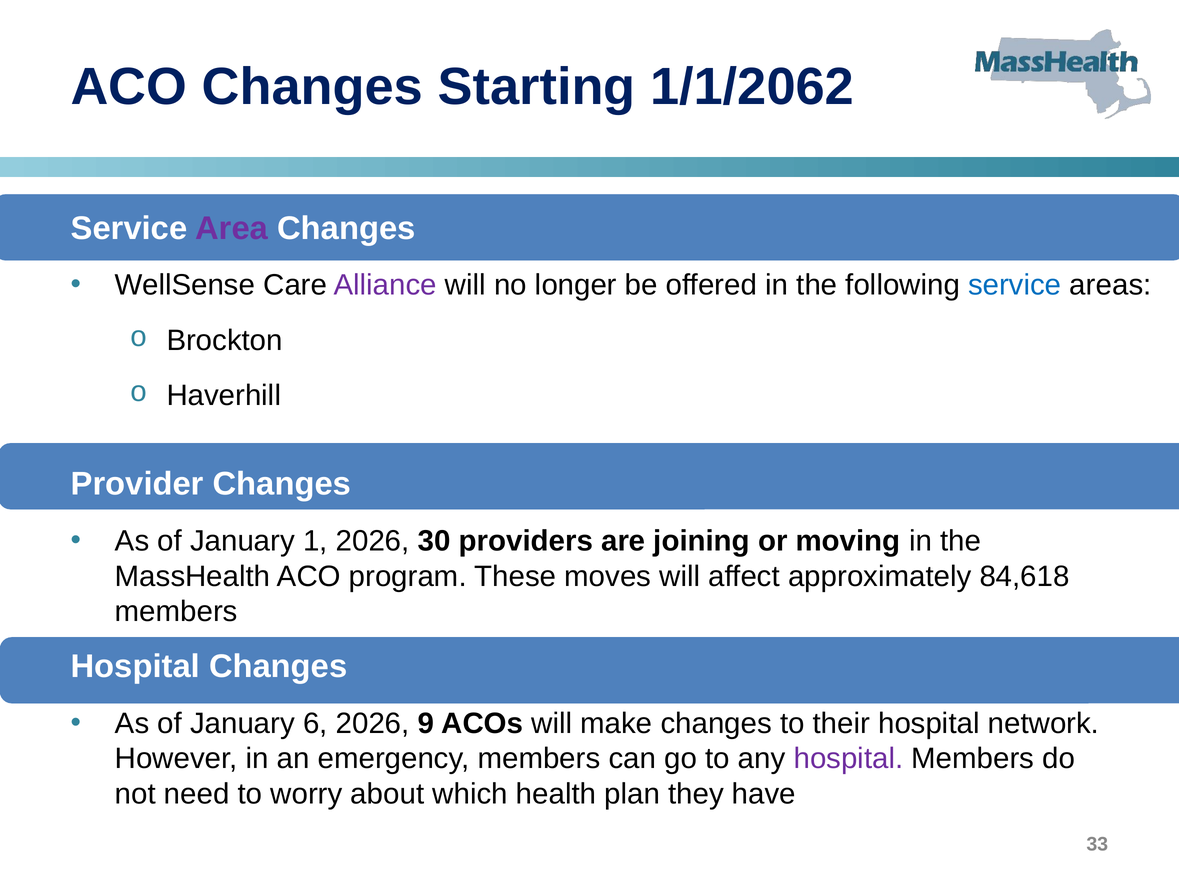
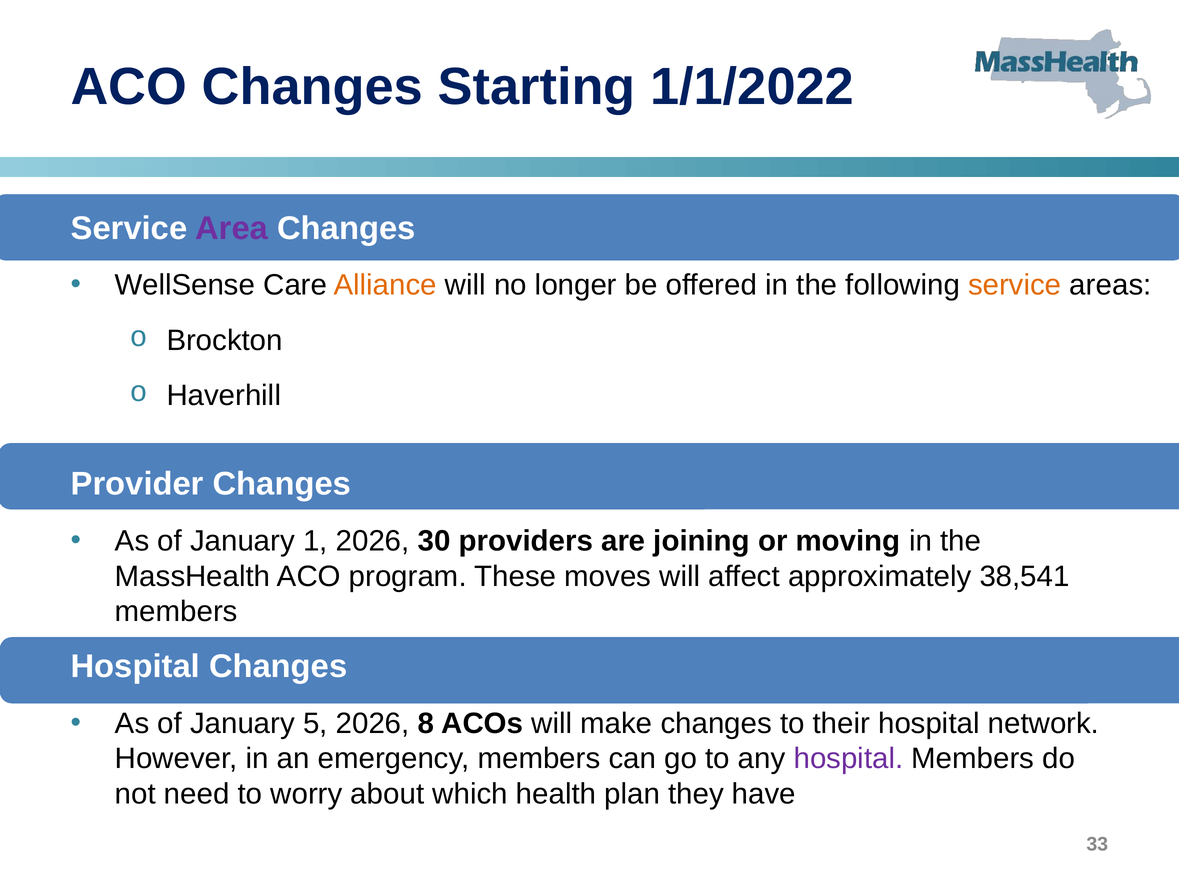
1/1/2062: 1/1/2062 -> 1/1/2022
Alliance colour: purple -> orange
service at (1015, 285) colour: blue -> orange
84,618: 84,618 -> 38,541
6: 6 -> 5
9: 9 -> 8
